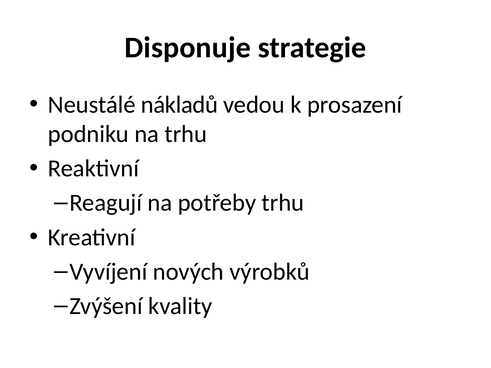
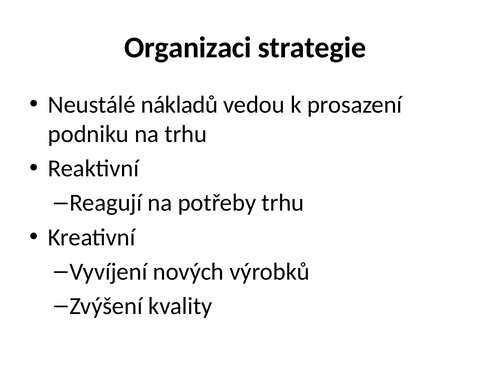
Disponuje: Disponuje -> Organizaci
